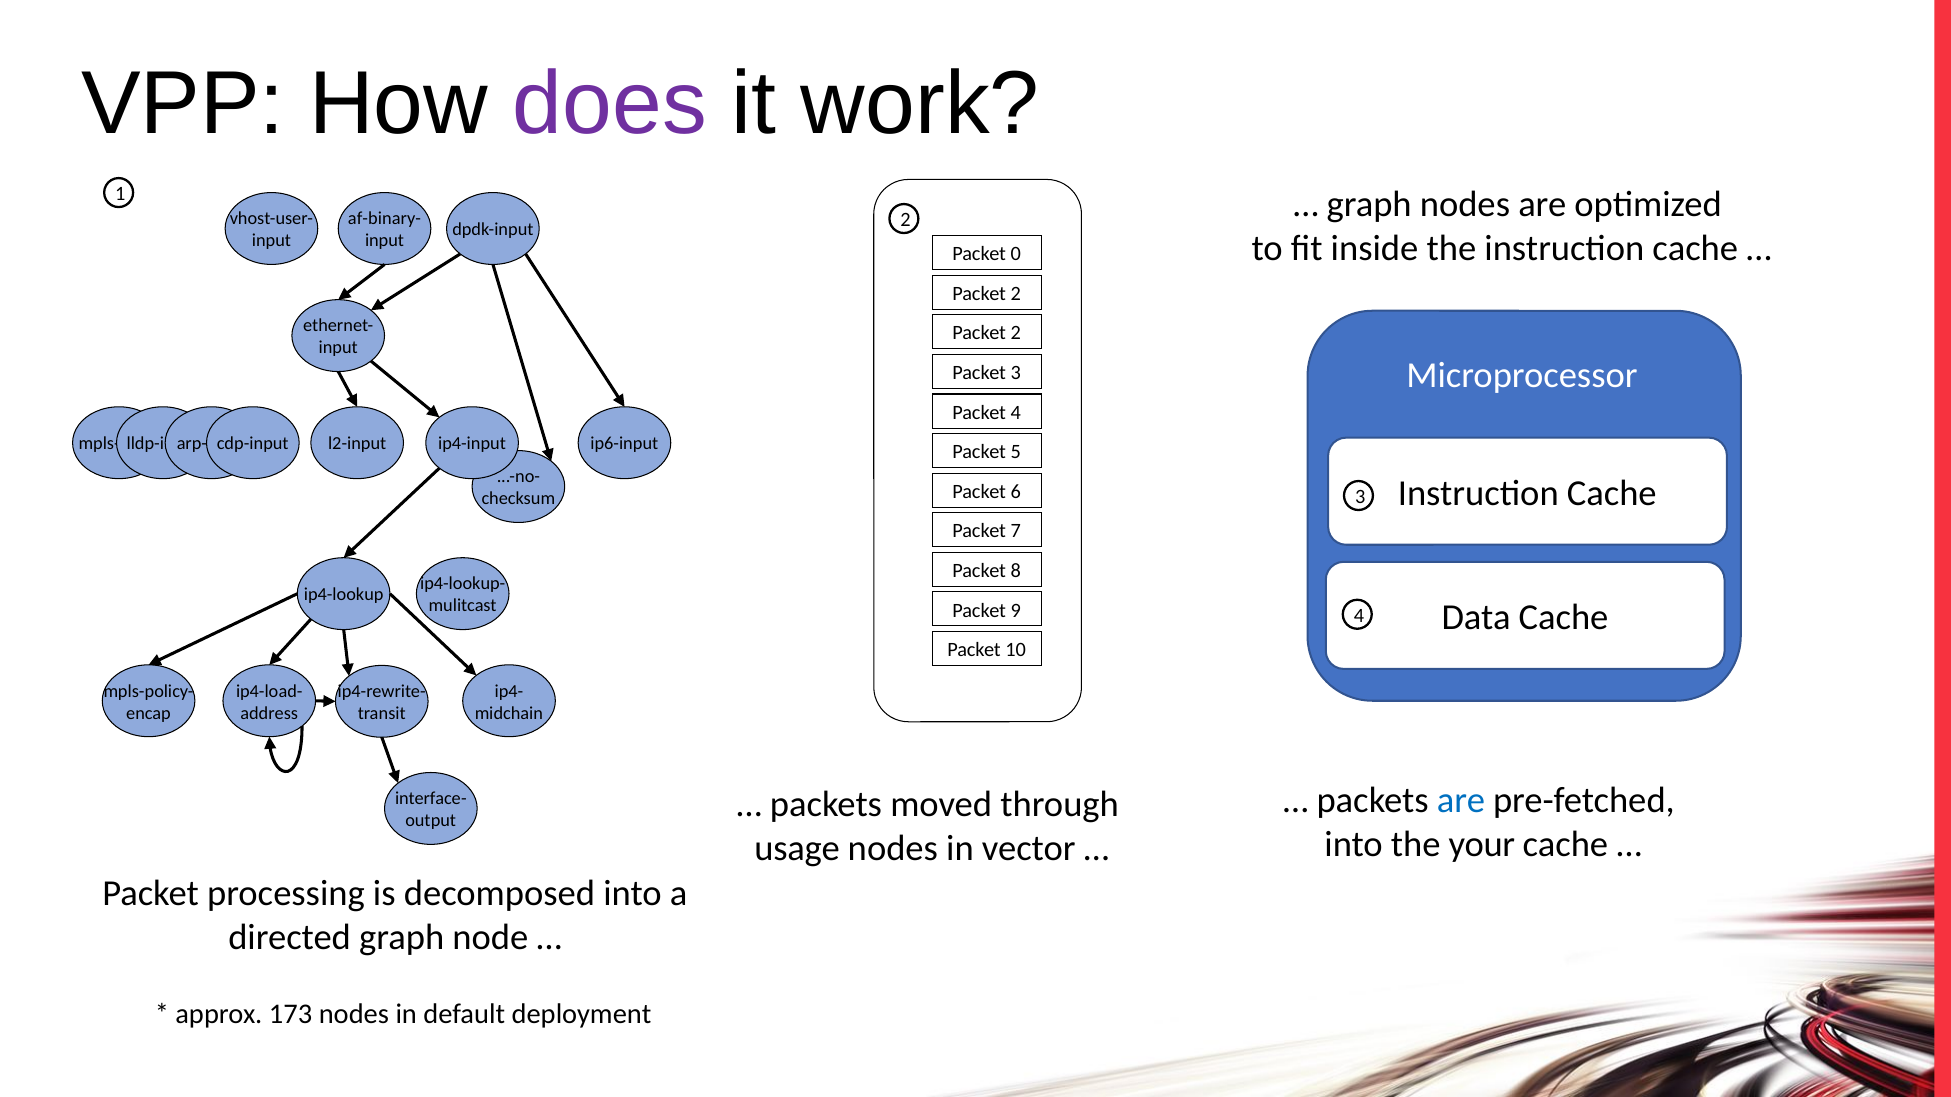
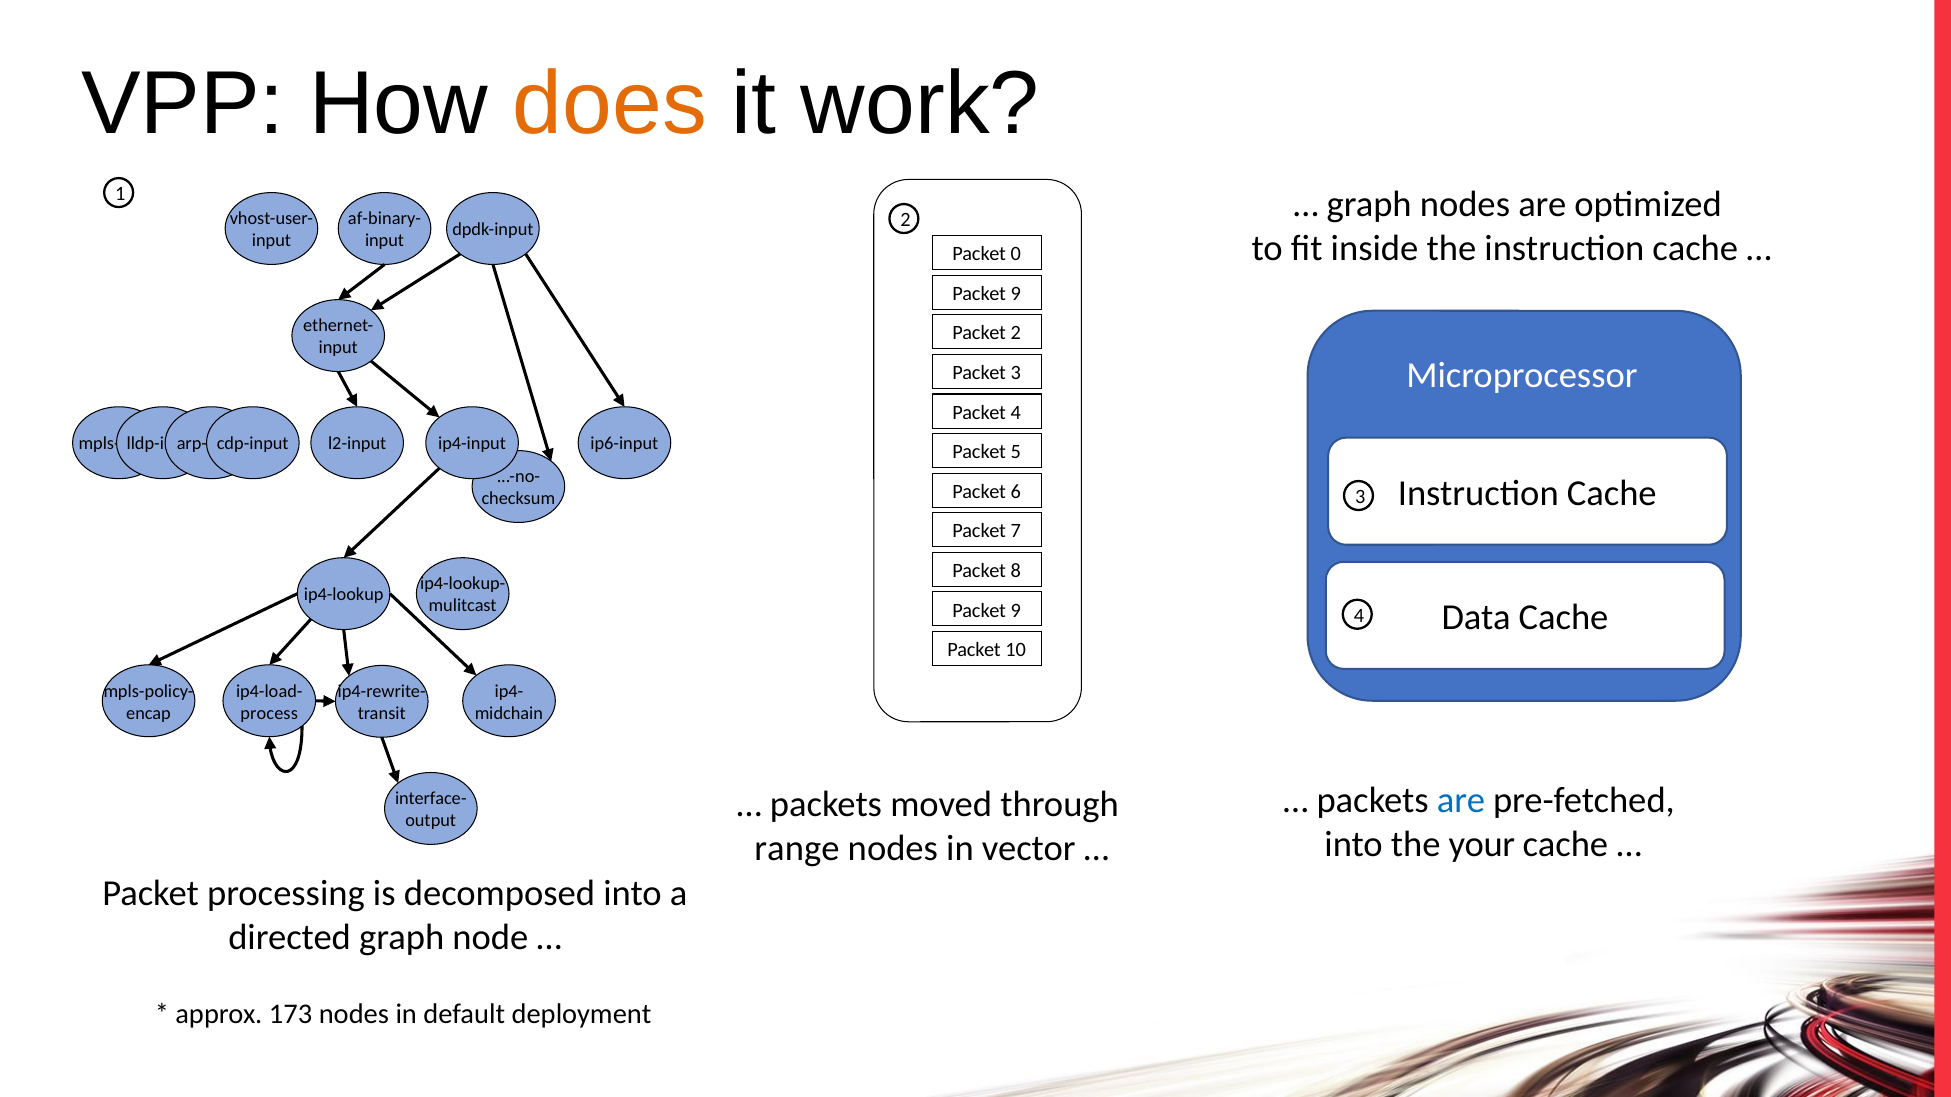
does colour: purple -> orange
2 at (1016, 294): 2 -> 9
address: address -> process
usage: usage -> range
